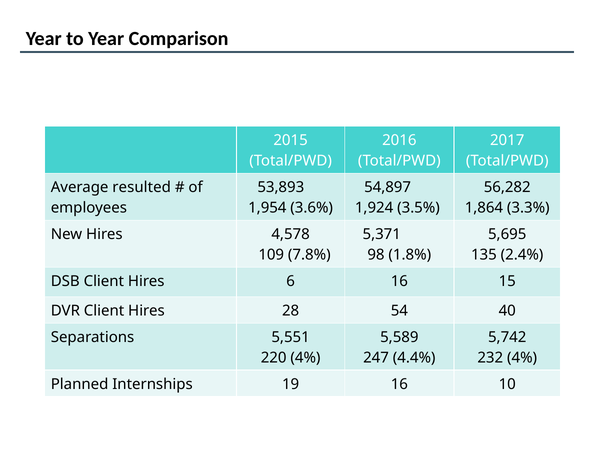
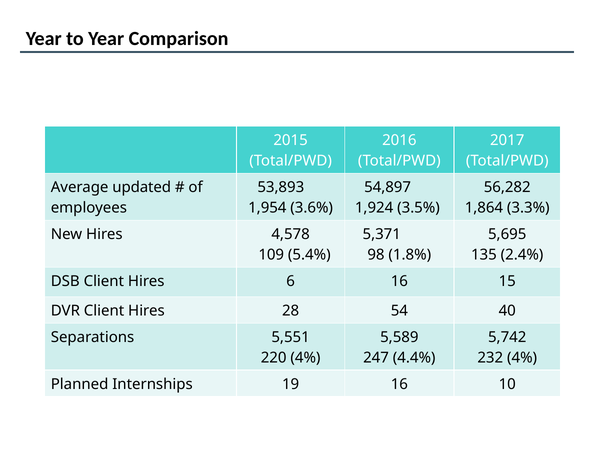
resulted: resulted -> updated
7.8%: 7.8% -> 5.4%
